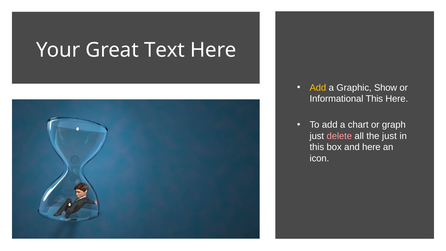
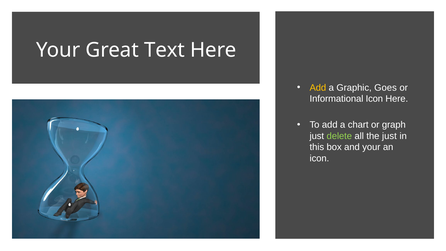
Show: Show -> Goes
Informational This: This -> Icon
delete colour: pink -> light green
and here: here -> your
